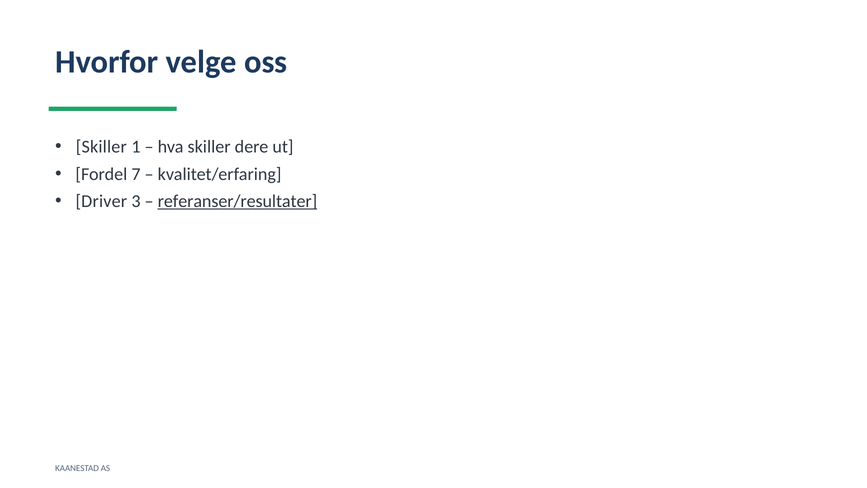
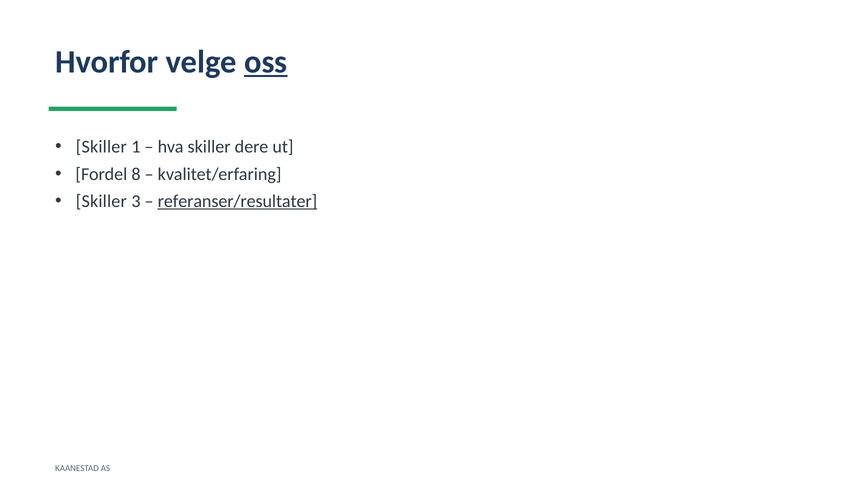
oss underline: none -> present
7: 7 -> 8
Driver at (101, 201): Driver -> Skiller
